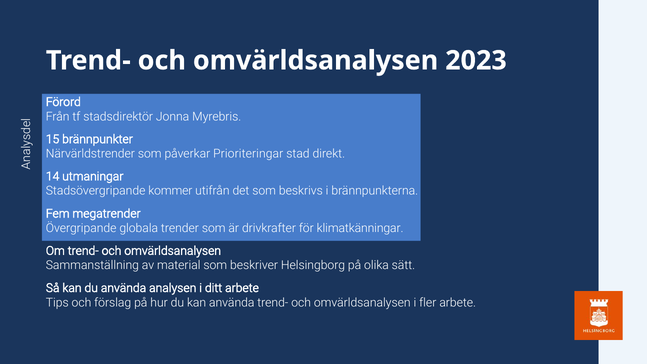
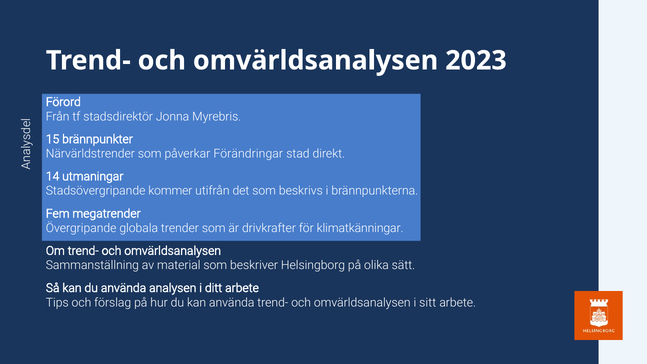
Prioriteringar: Prioriteringar -> Förändringar
fler: fler -> sitt
